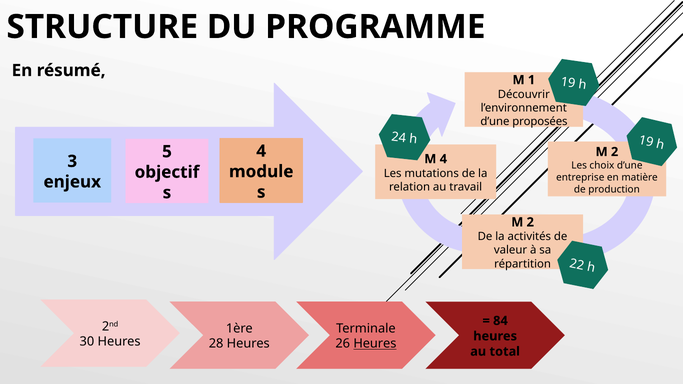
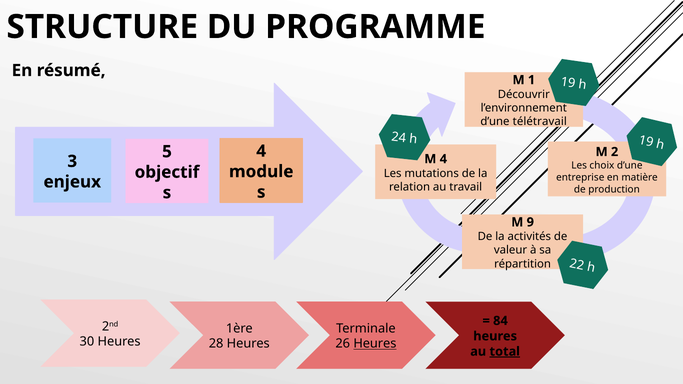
proposées: proposées -> télétravail
2 at (530, 222): 2 -> 9
total underline: none -> present
